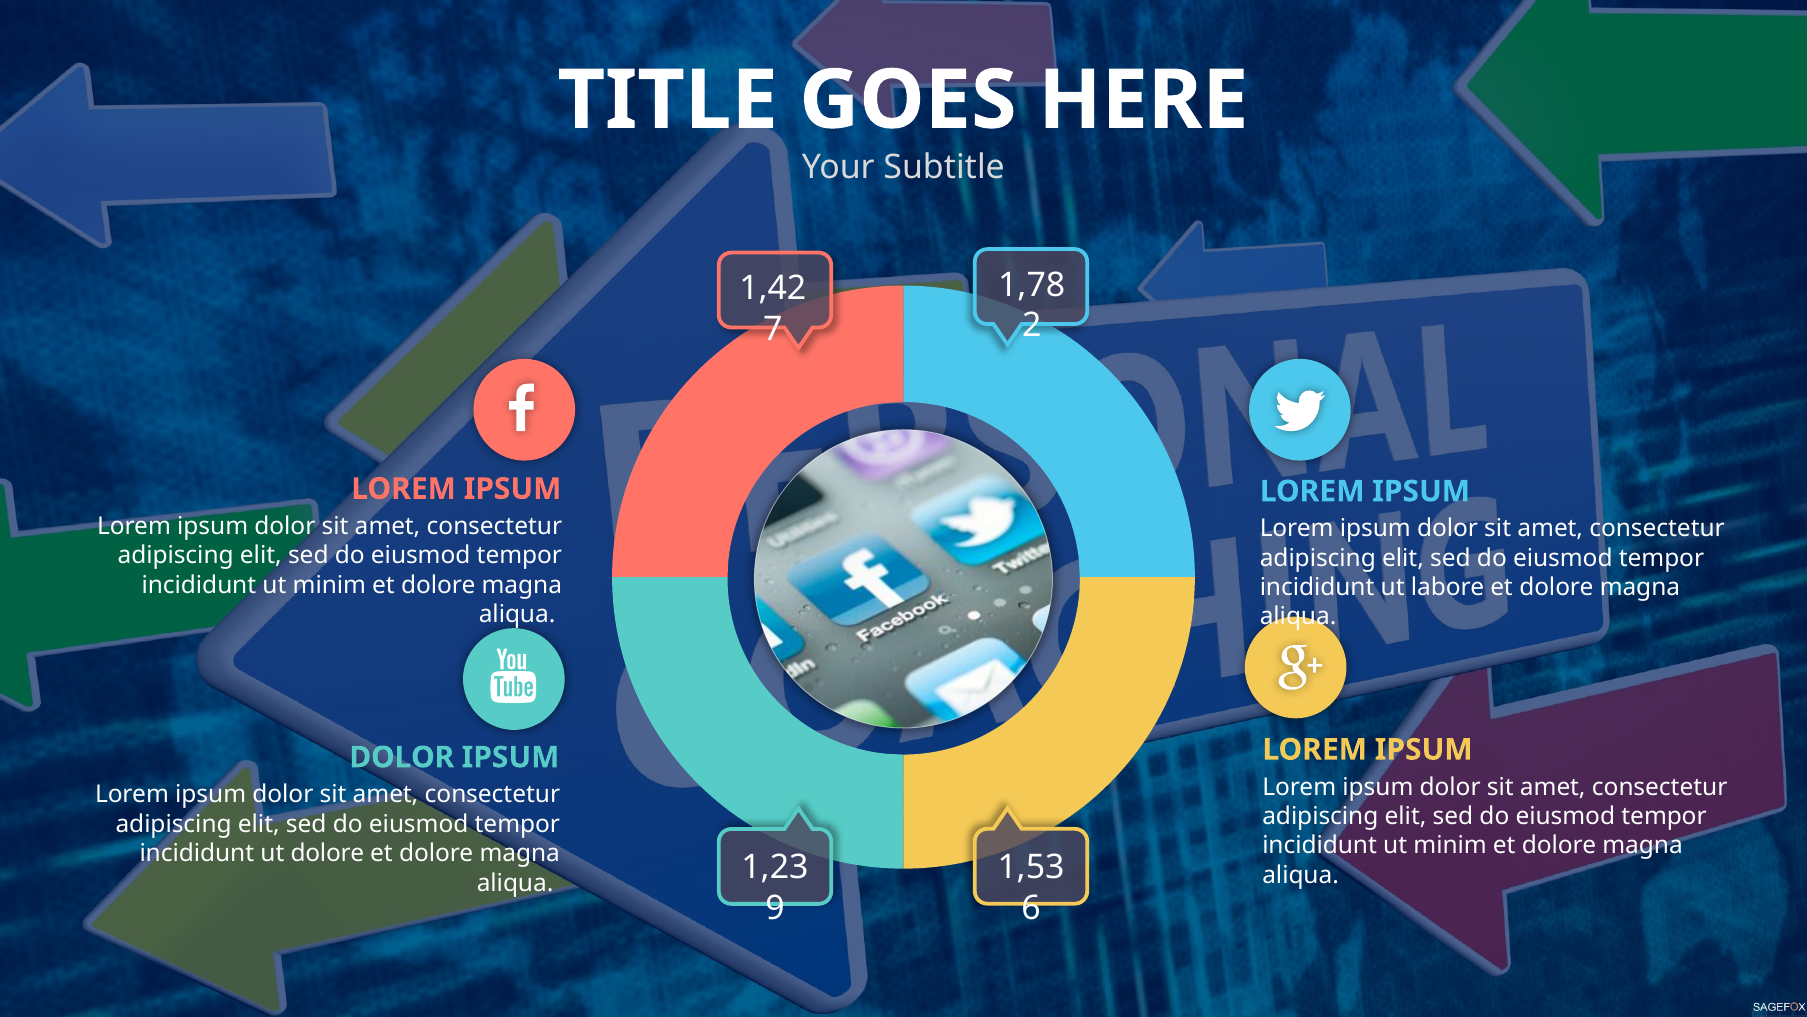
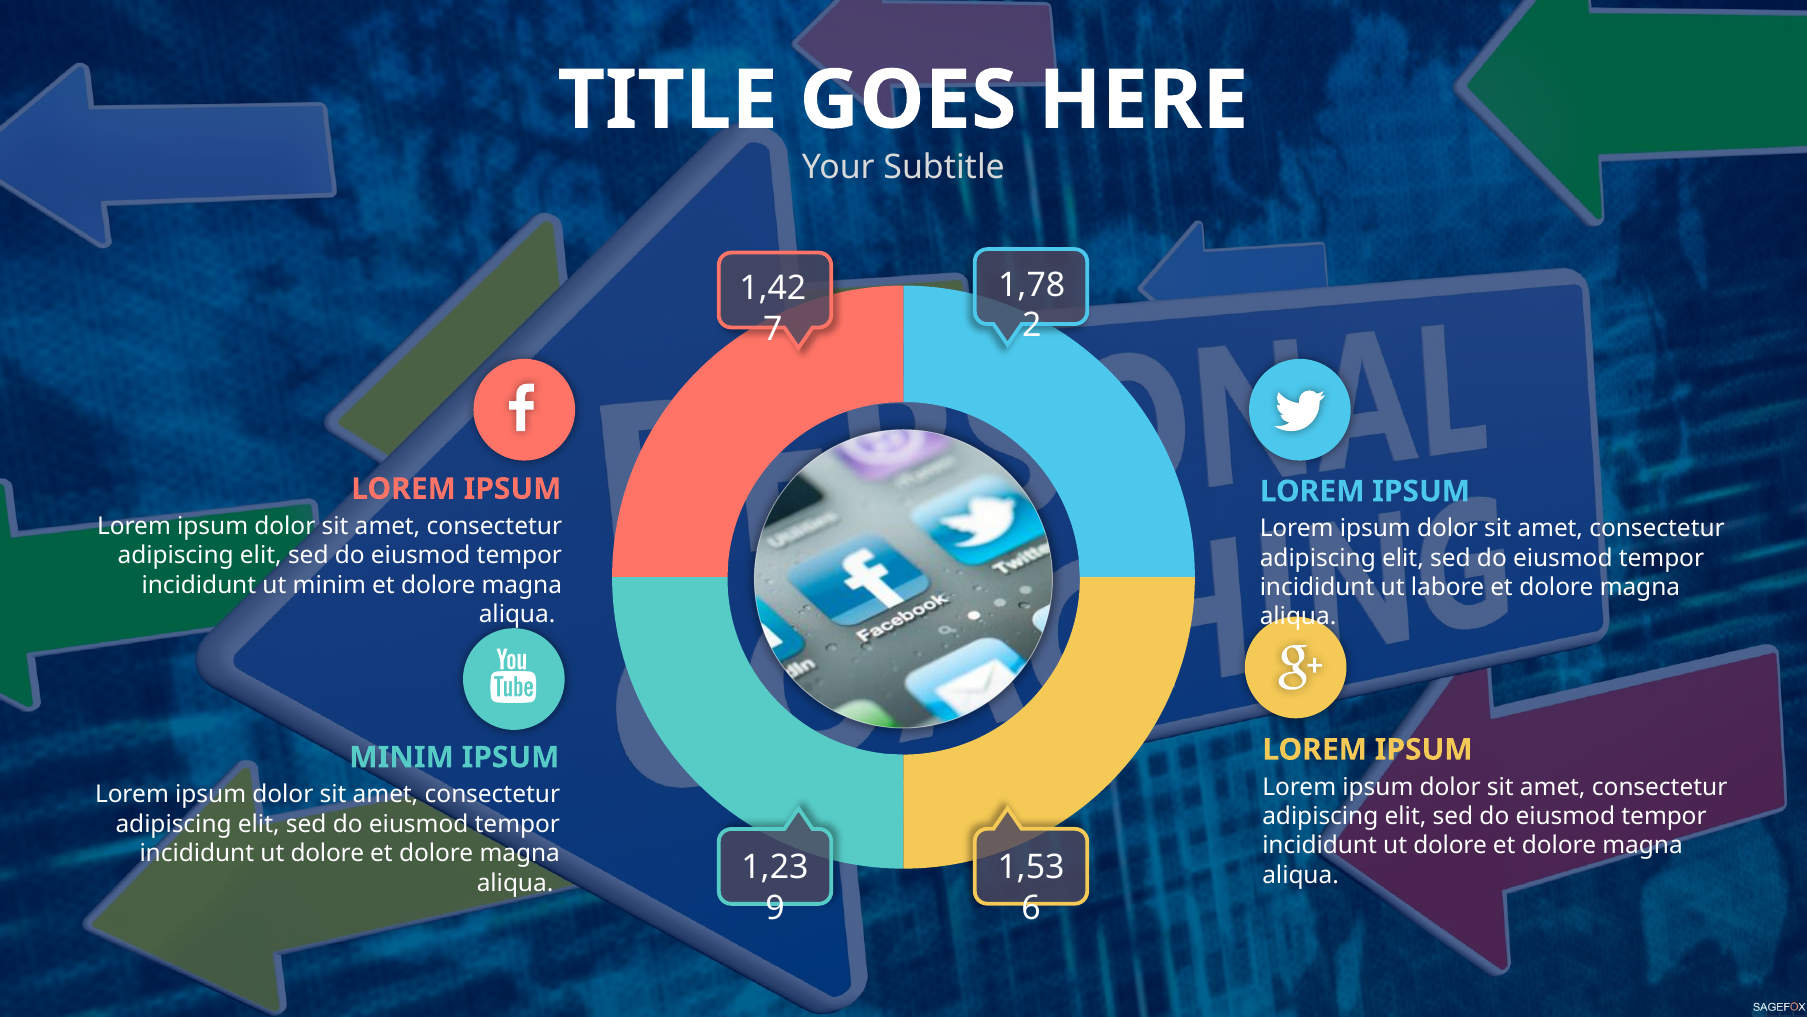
DOLOR at (402, 757): DOLOR -> MINIM
minim at (1450, 845): minim -> dolore
